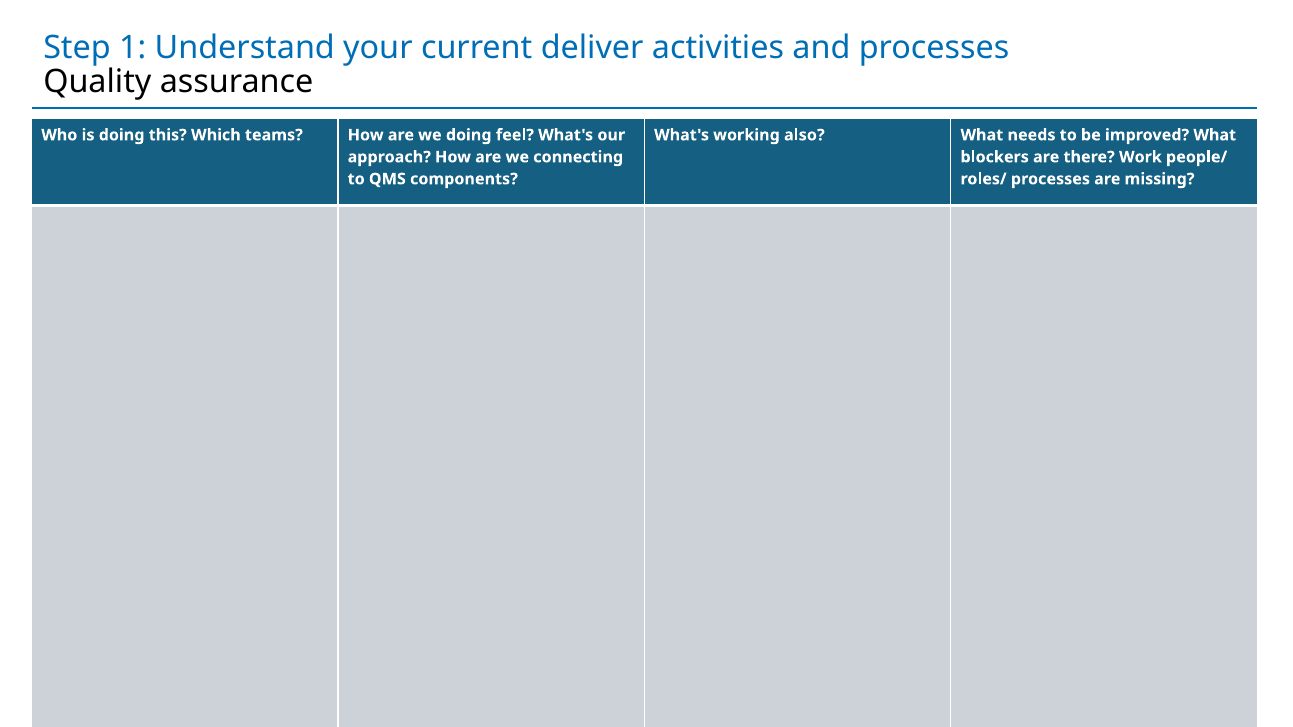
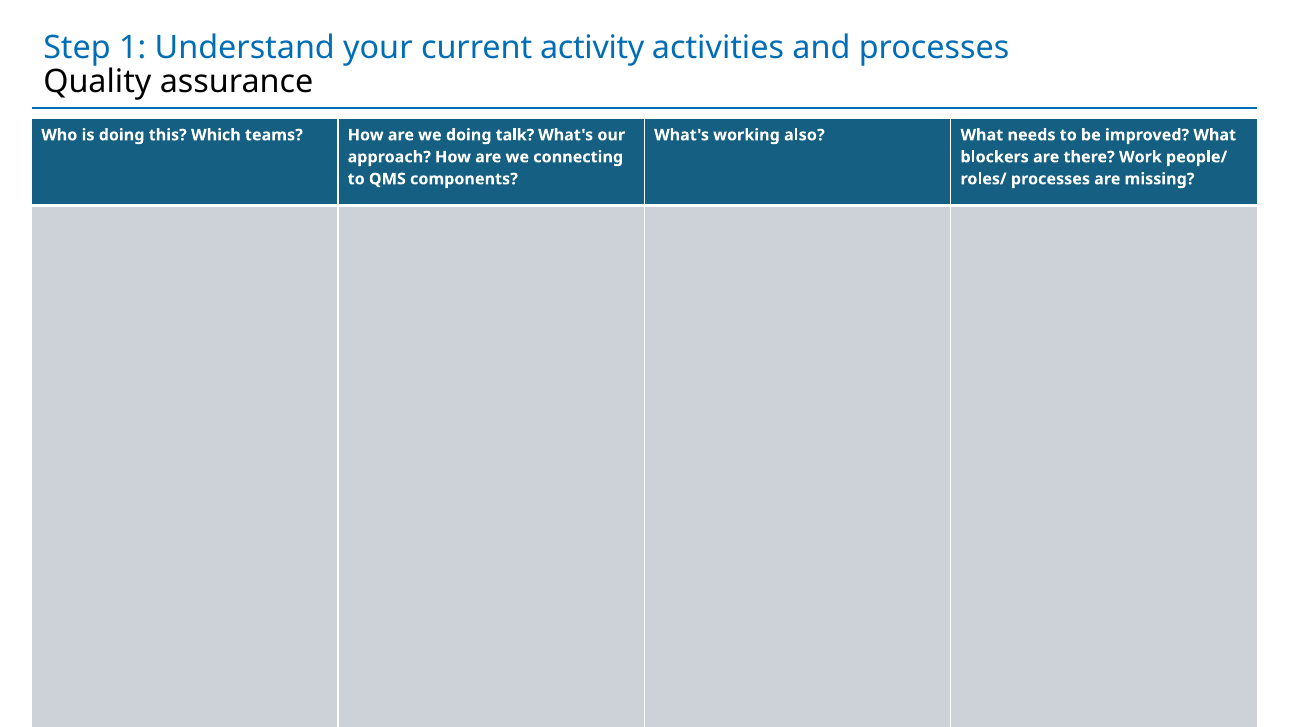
deliver: deliver -> activity
feel: feel -> talk
